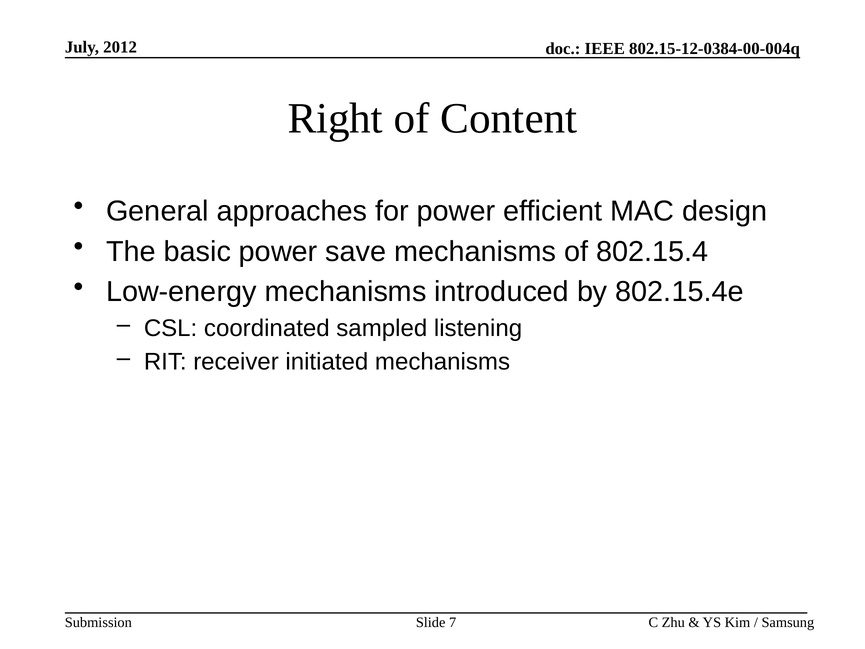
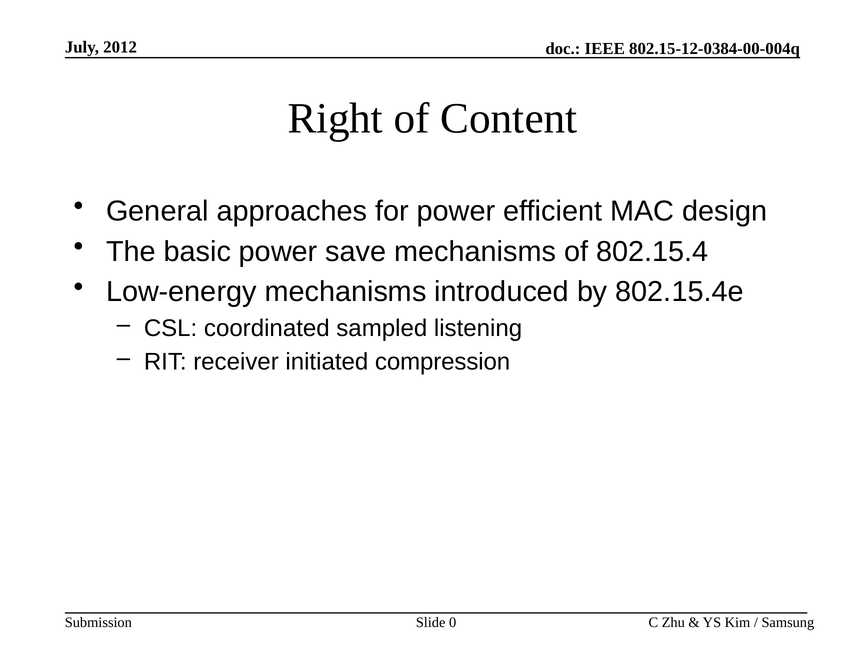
initiated mechanisms: mechanisms -> compression
7: 7 -> 0
